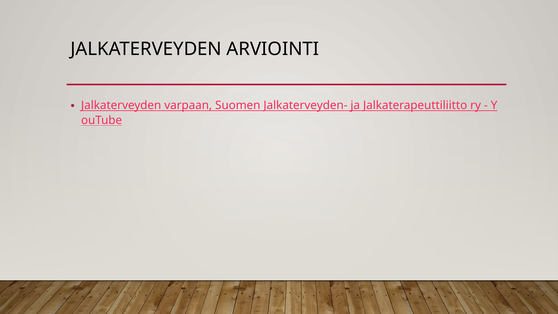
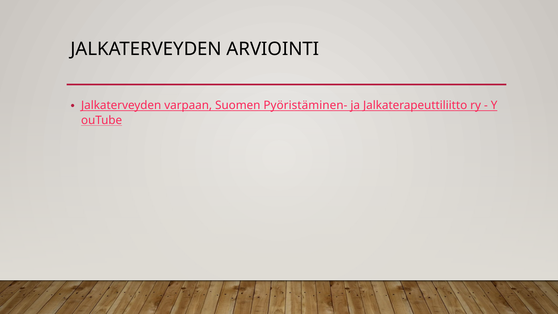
Jalkaterveyden-: Jalkaterveyden- -> Pyöristäminen-
